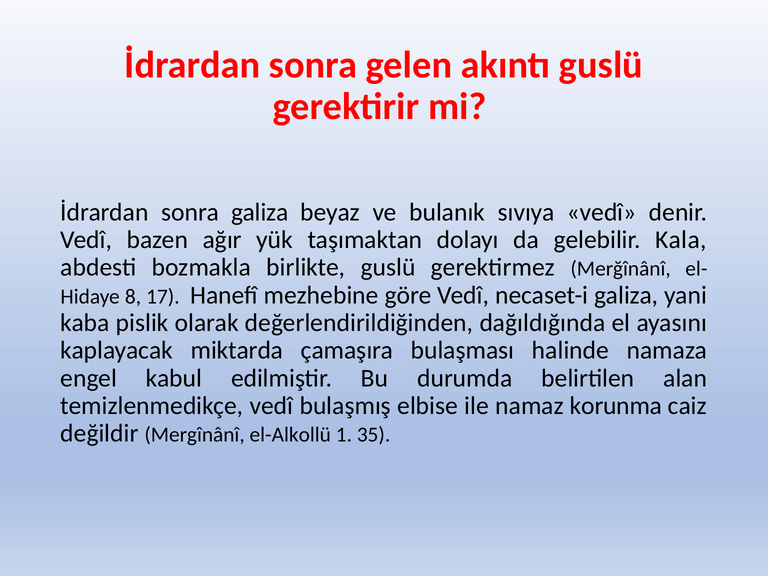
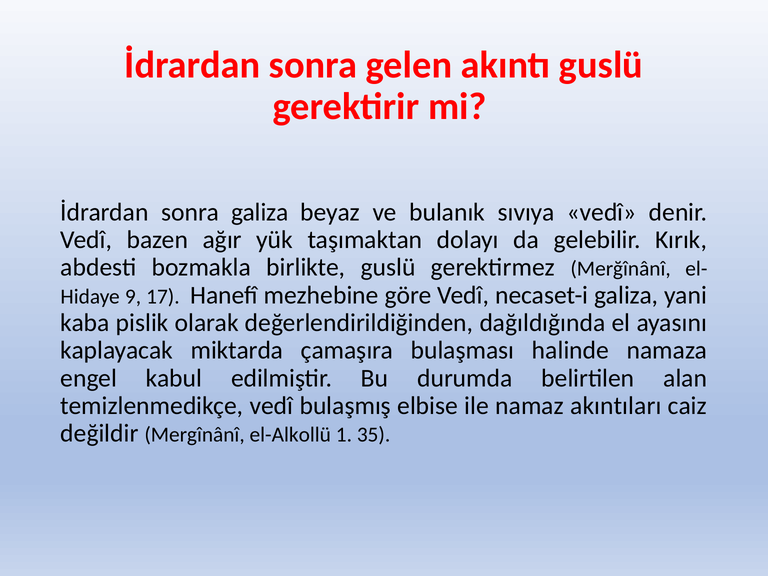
Kala: Kala -> Kırık
8: 8 -> 9
korunma: korunma -> akıntıları
